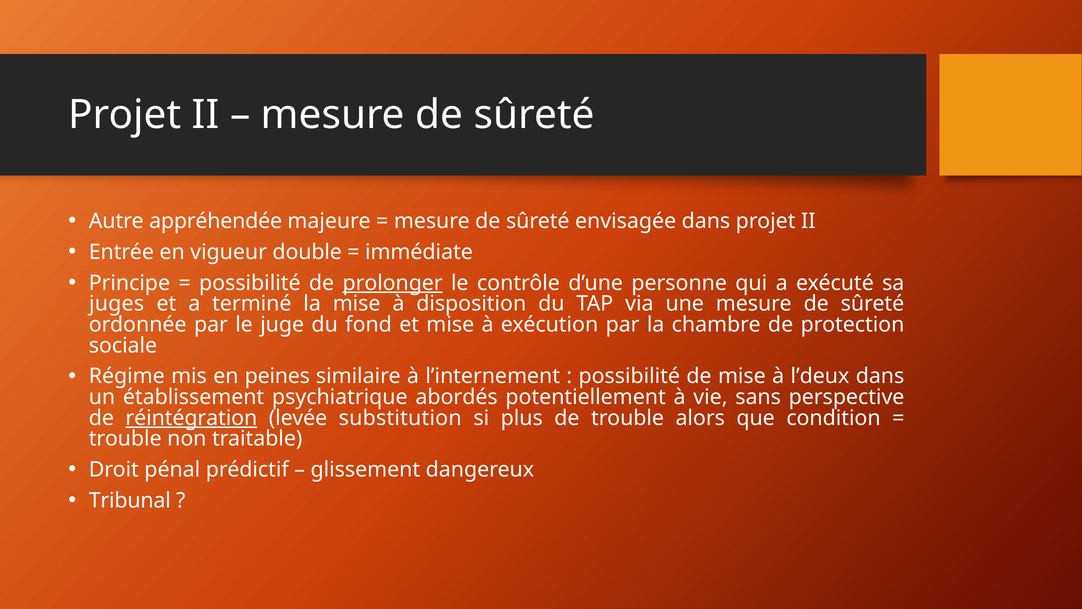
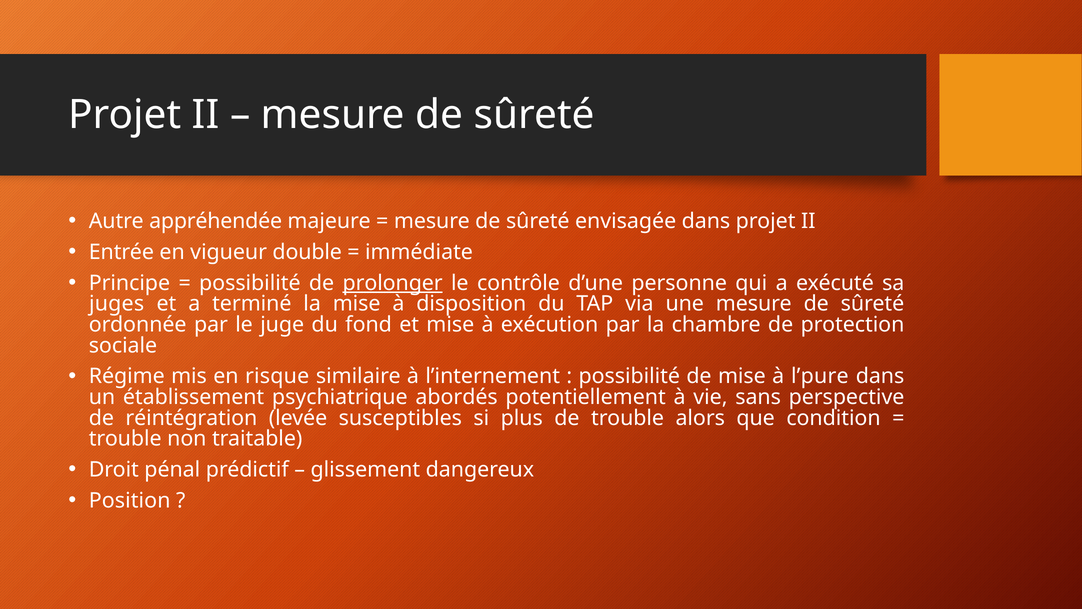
peines: peines -> risque
l’deux: l’deux -> l’pure
réintégration underline: present -> none
substitution: substitution -> susceptibles
Tribunal: Tribunal -> Position
